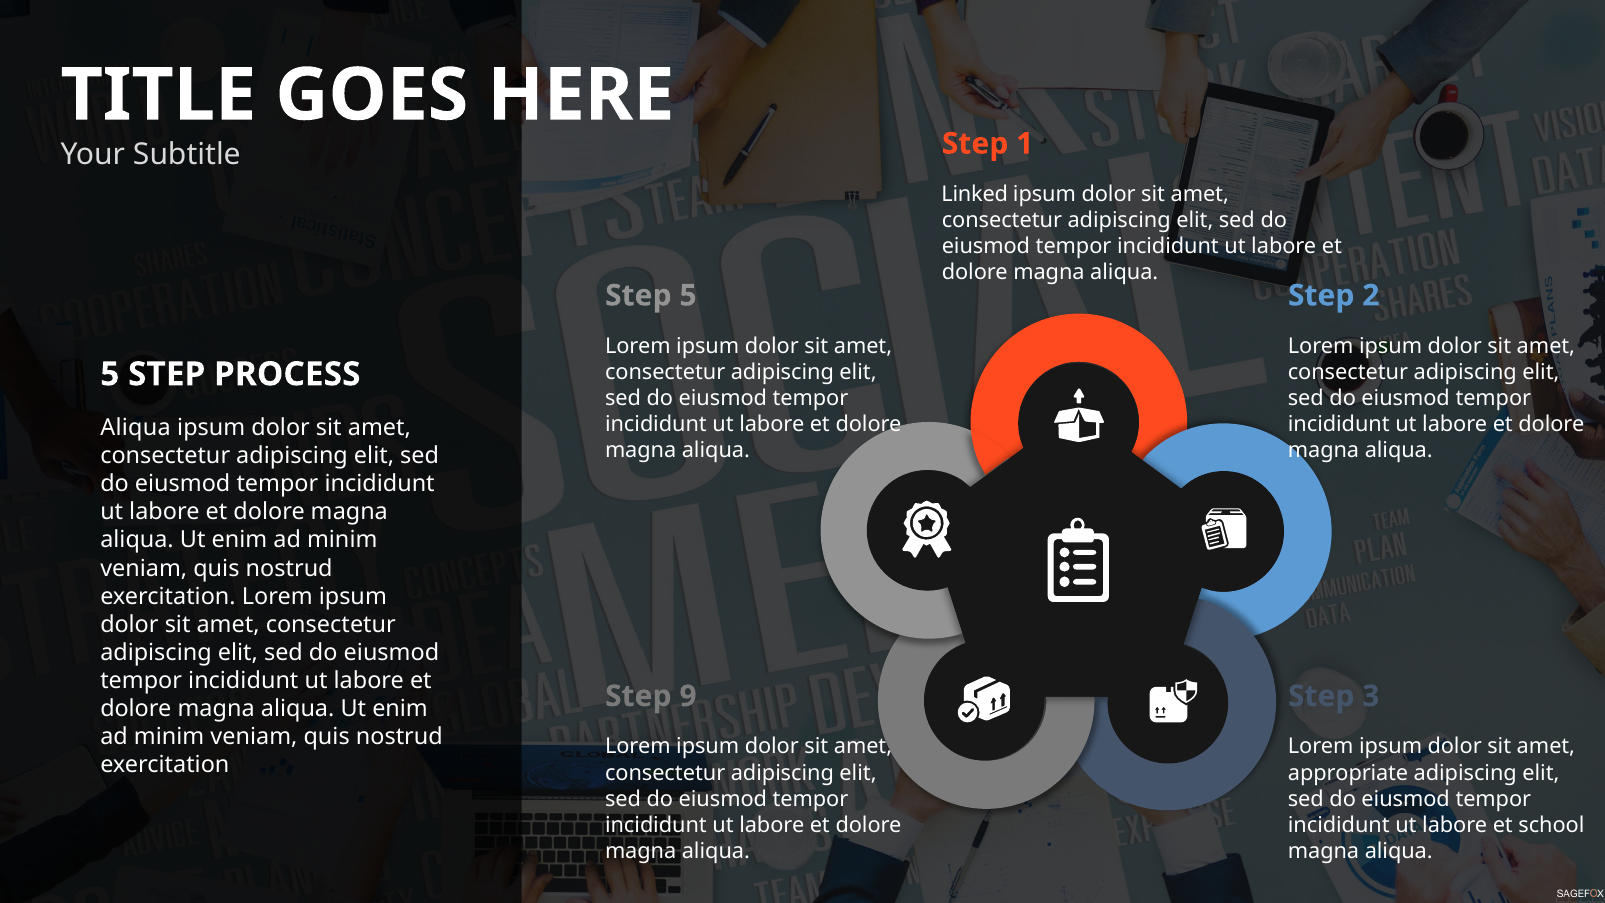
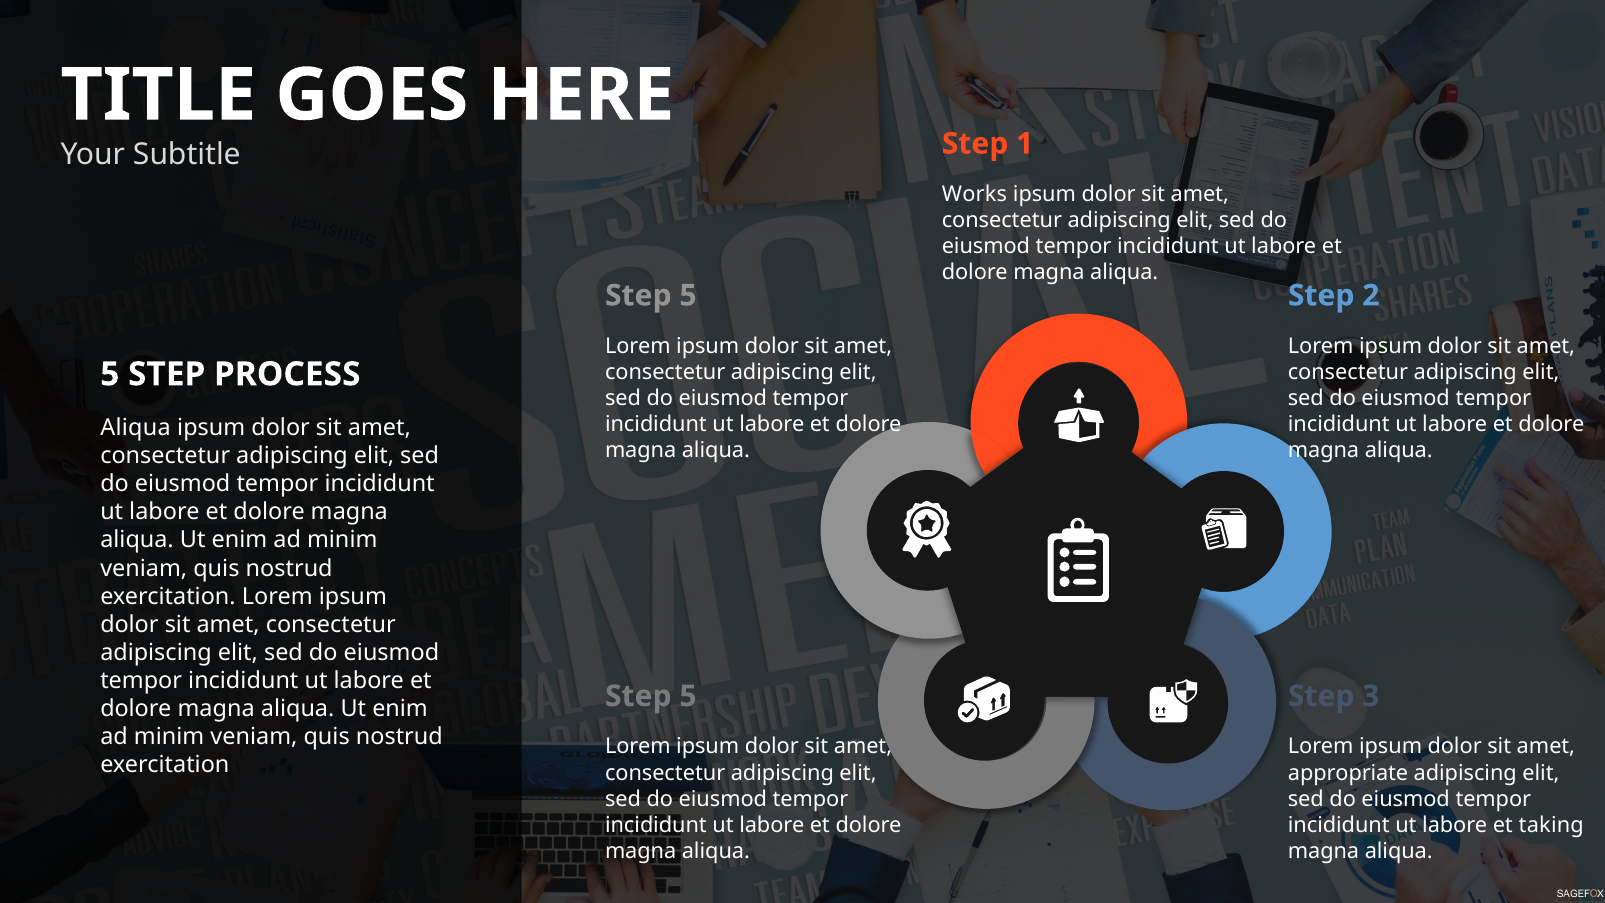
Linked: Linked -> Works
9 at (688, 696): 9 -> 5
school: school -> taking
